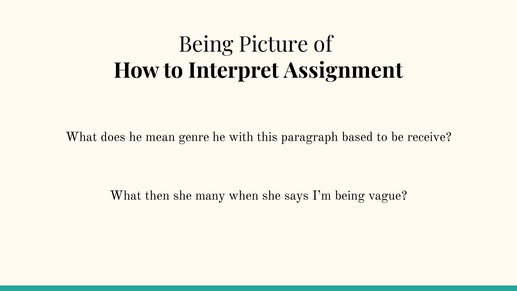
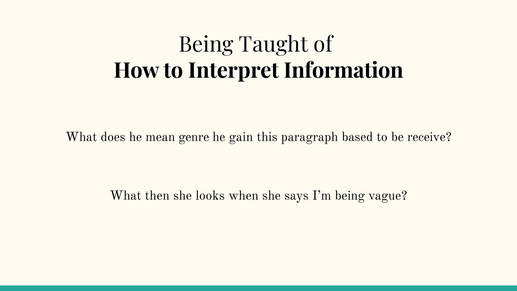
Picture: Picture -> Taught
Assignment: Assignment -> Information
with: with -> gain
many: many -> looks
